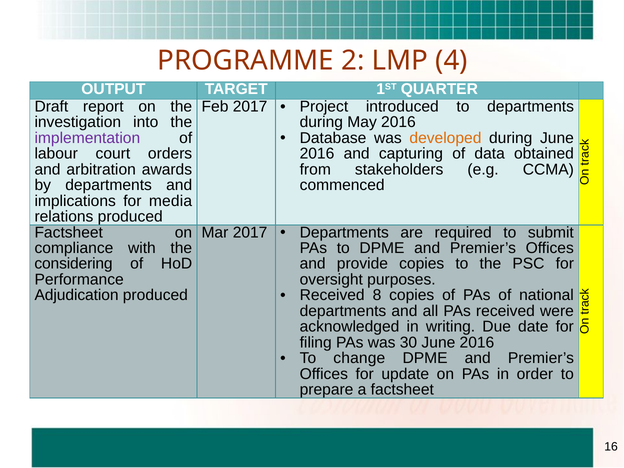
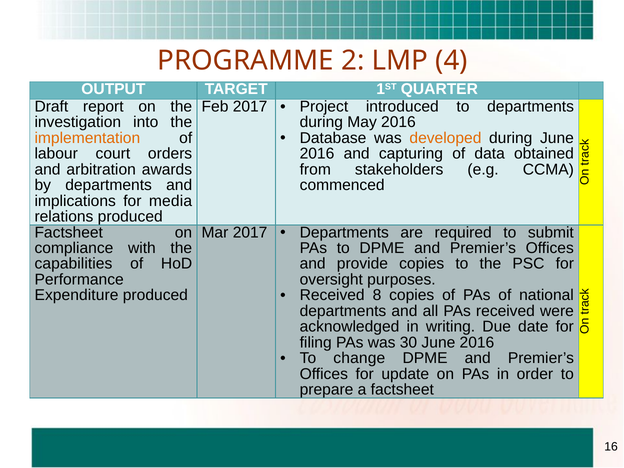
implementation colour: purple -> orange
considering: considering -> capabilities
Adjudication: Adjudication -> Expenditure
